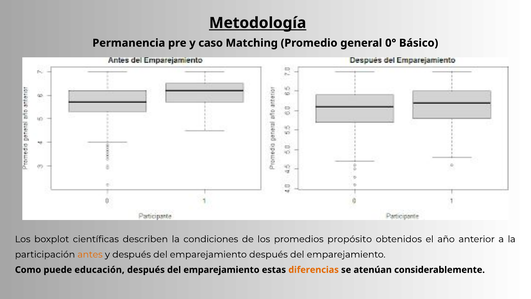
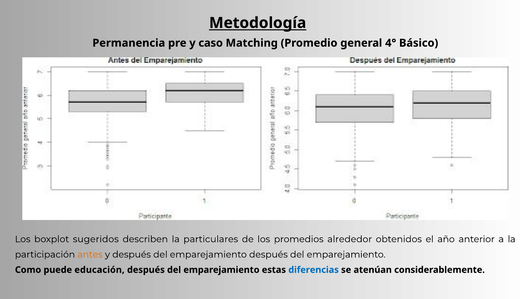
0°: 0° -> 4°
científicas: científicas -> sugeridos
condiciones: condiciones -> particulares
propósito: propósito -> alrededor
diferencias colour: orange -> blue
